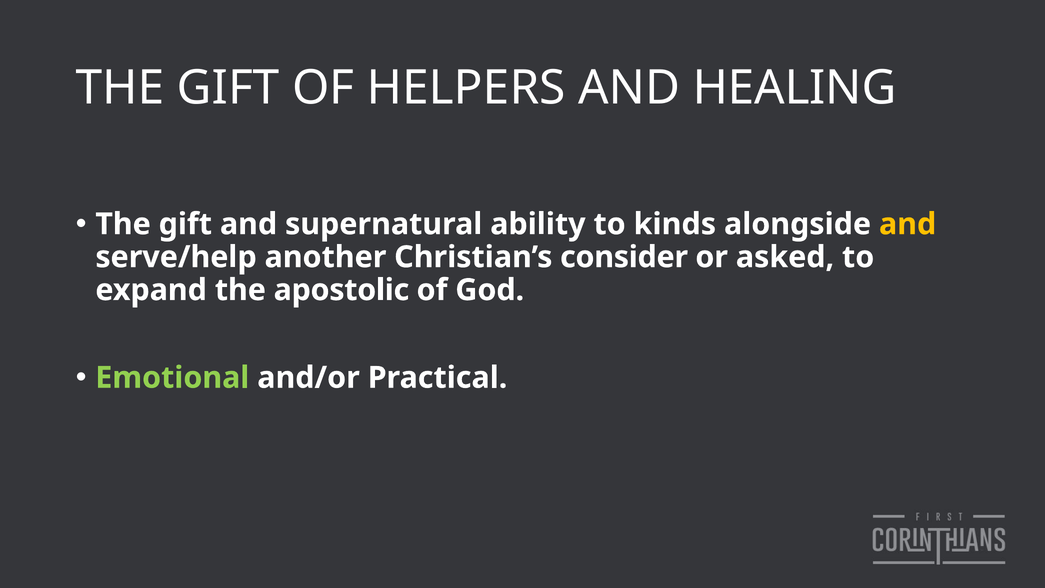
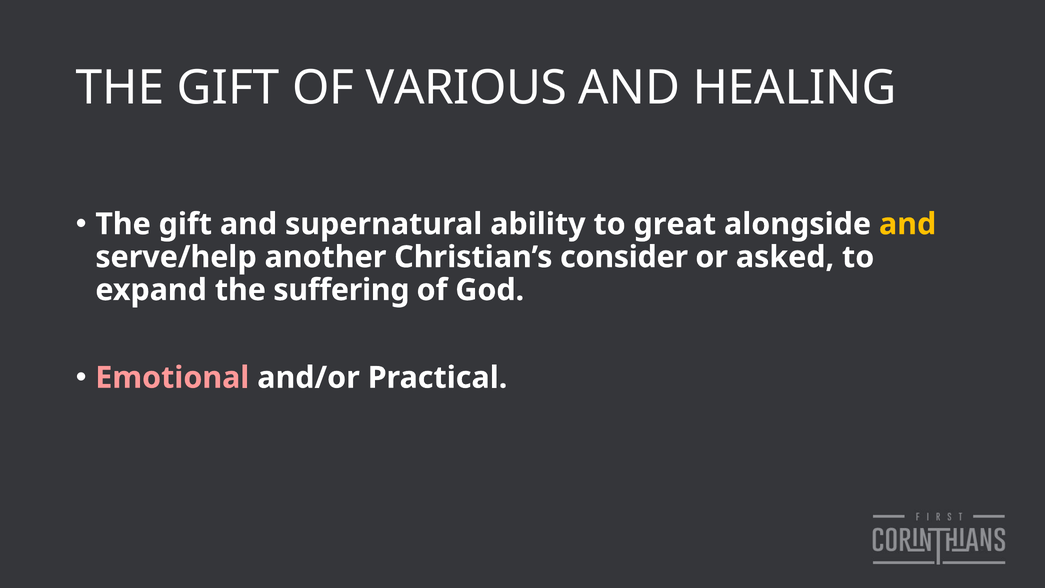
HELPERS: HELPERS -> VARIOUS
kinds: kinds -> great
apostolic: apostolic -> suffering
Emotional colour: light green -> pink
